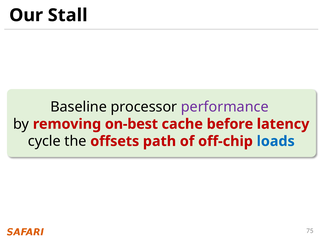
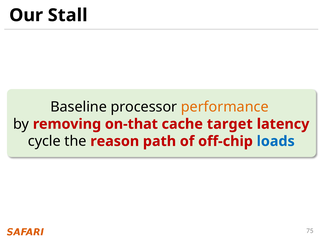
performance colour: purple -> orange
on-best: on-best -> on-that
before: before -> target
offsets: offsets -> reason
